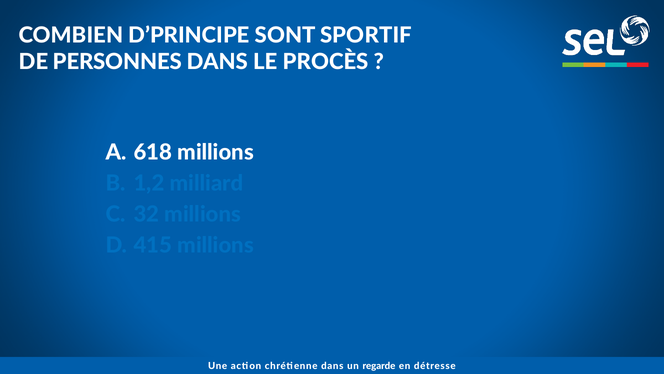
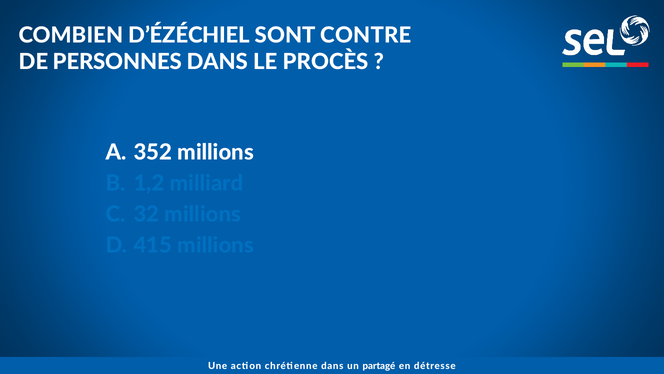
D’PRINCIPE: D’PRINCIPE -> D’ÉZÉCHIEL
SPORTIF: SPORTIF -> CONTRE
618: 618 -> 352
regarde: regarde -> partagé
